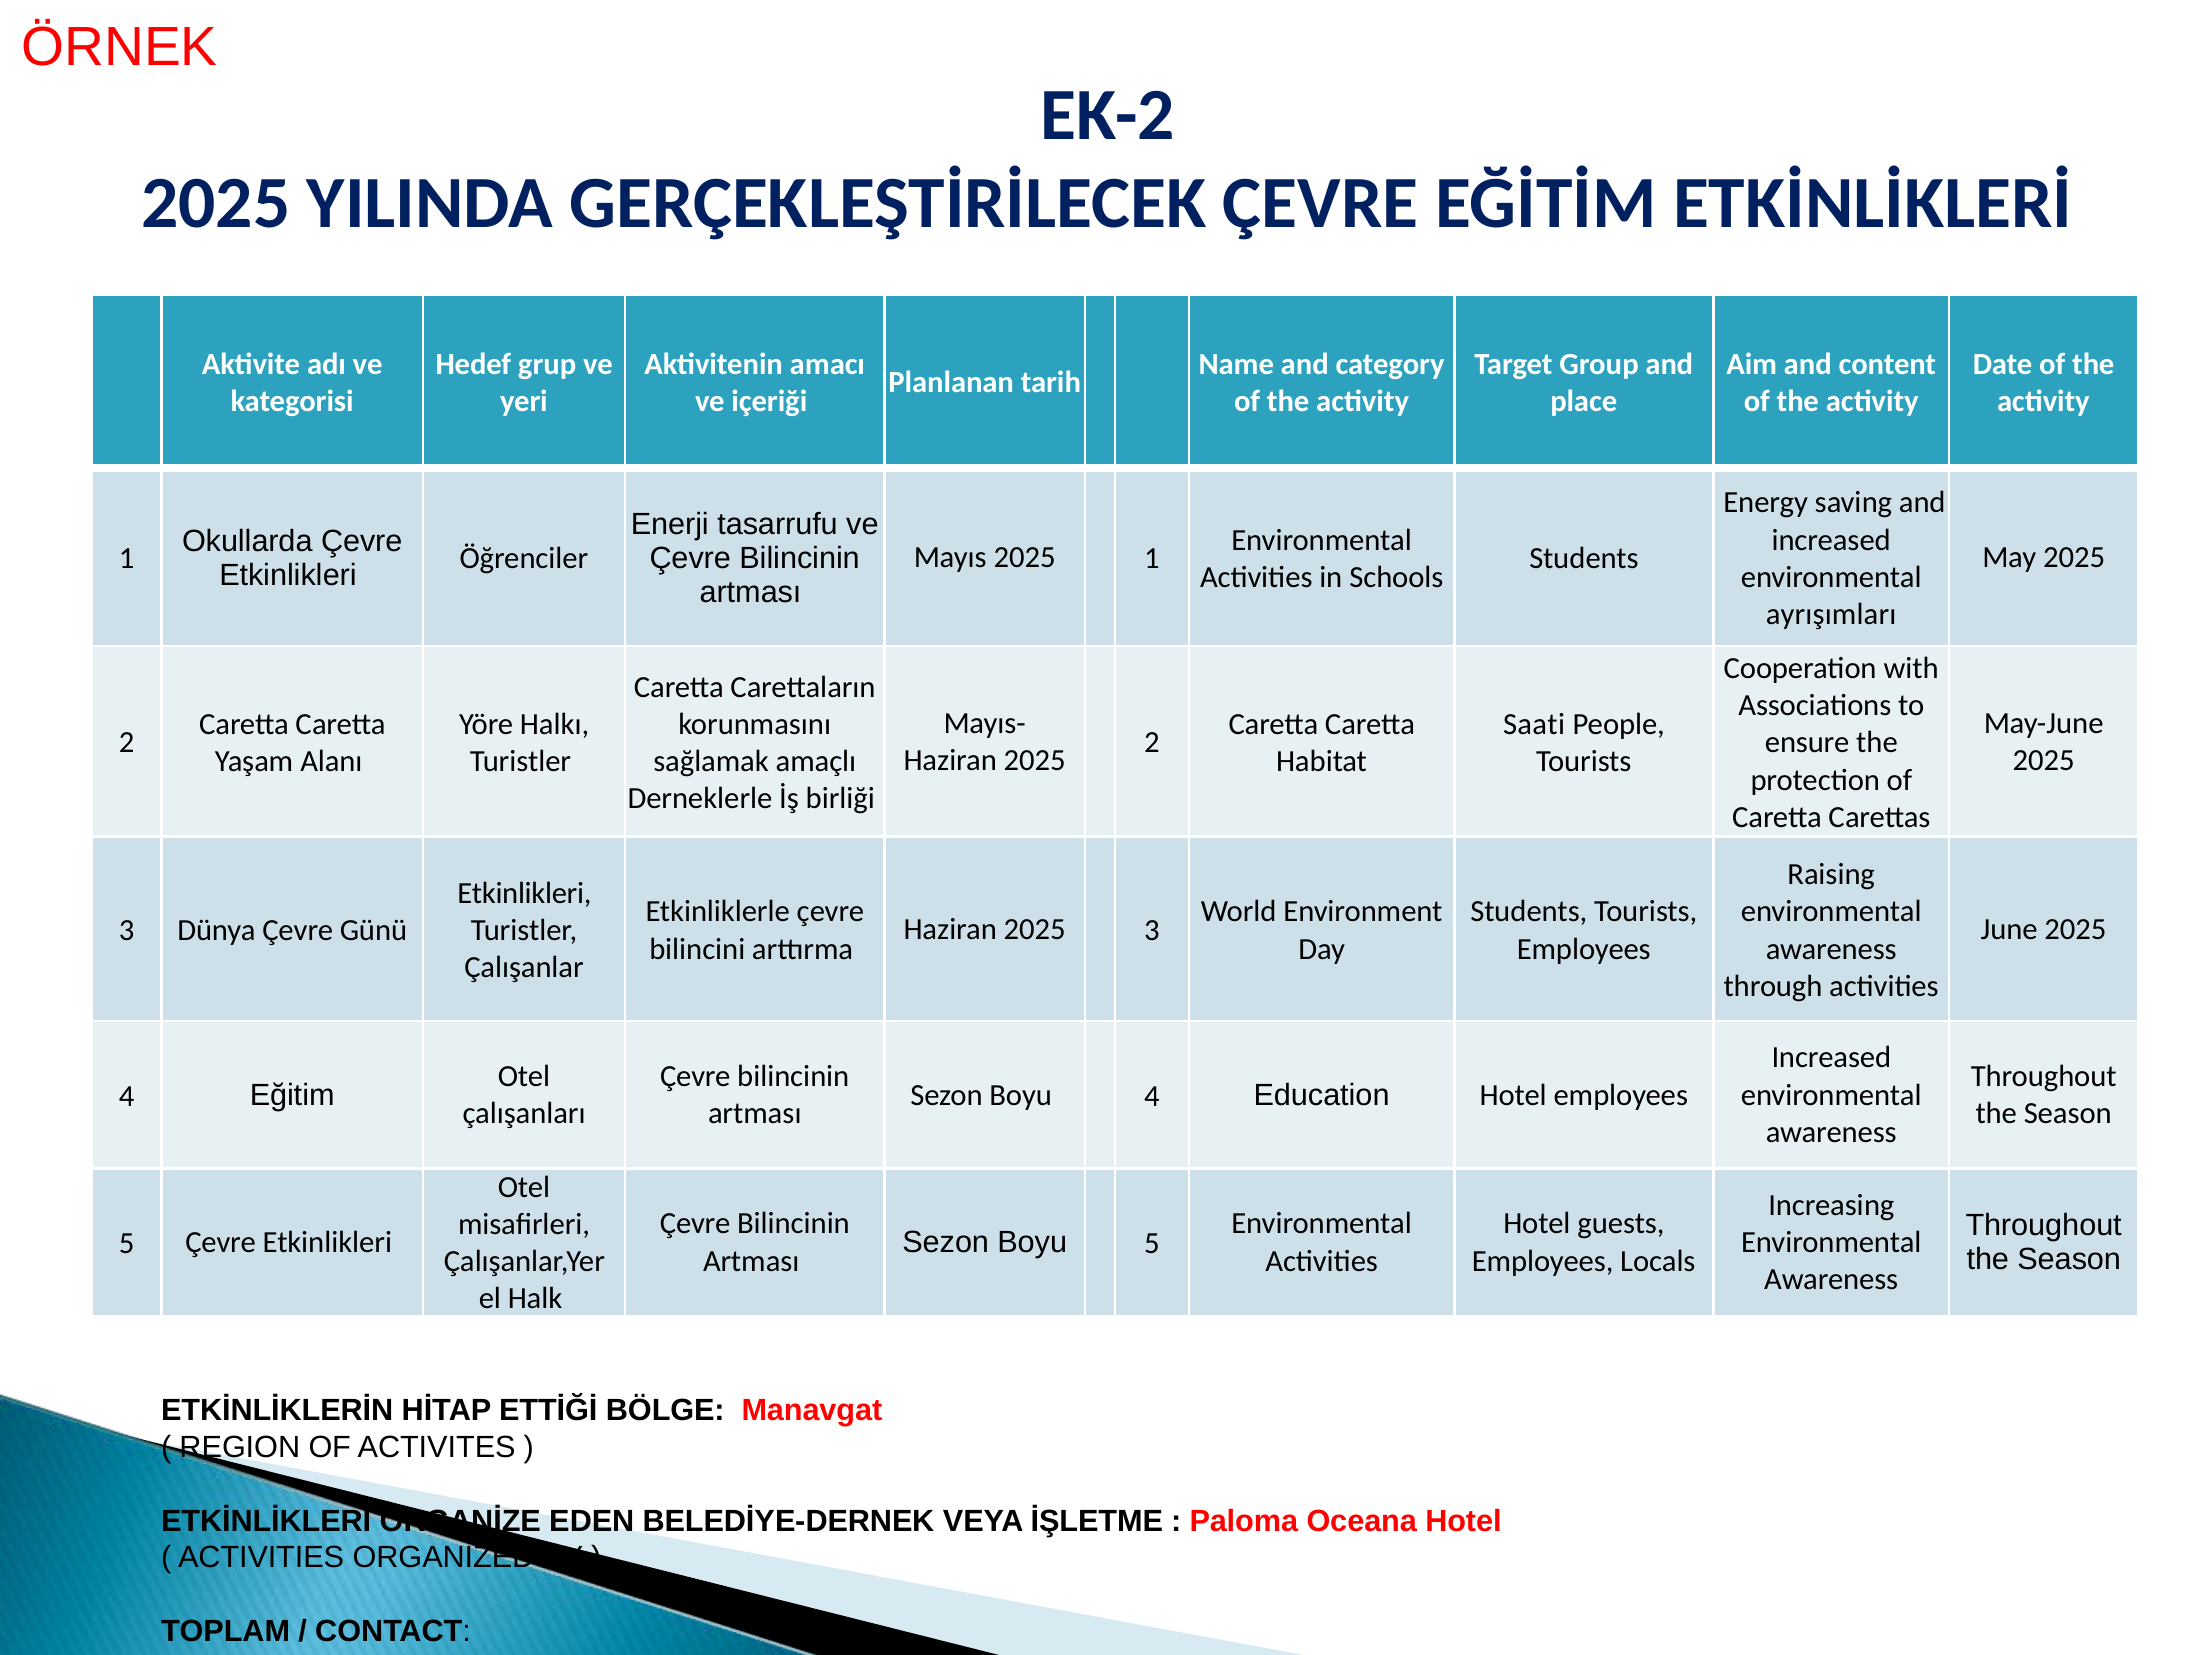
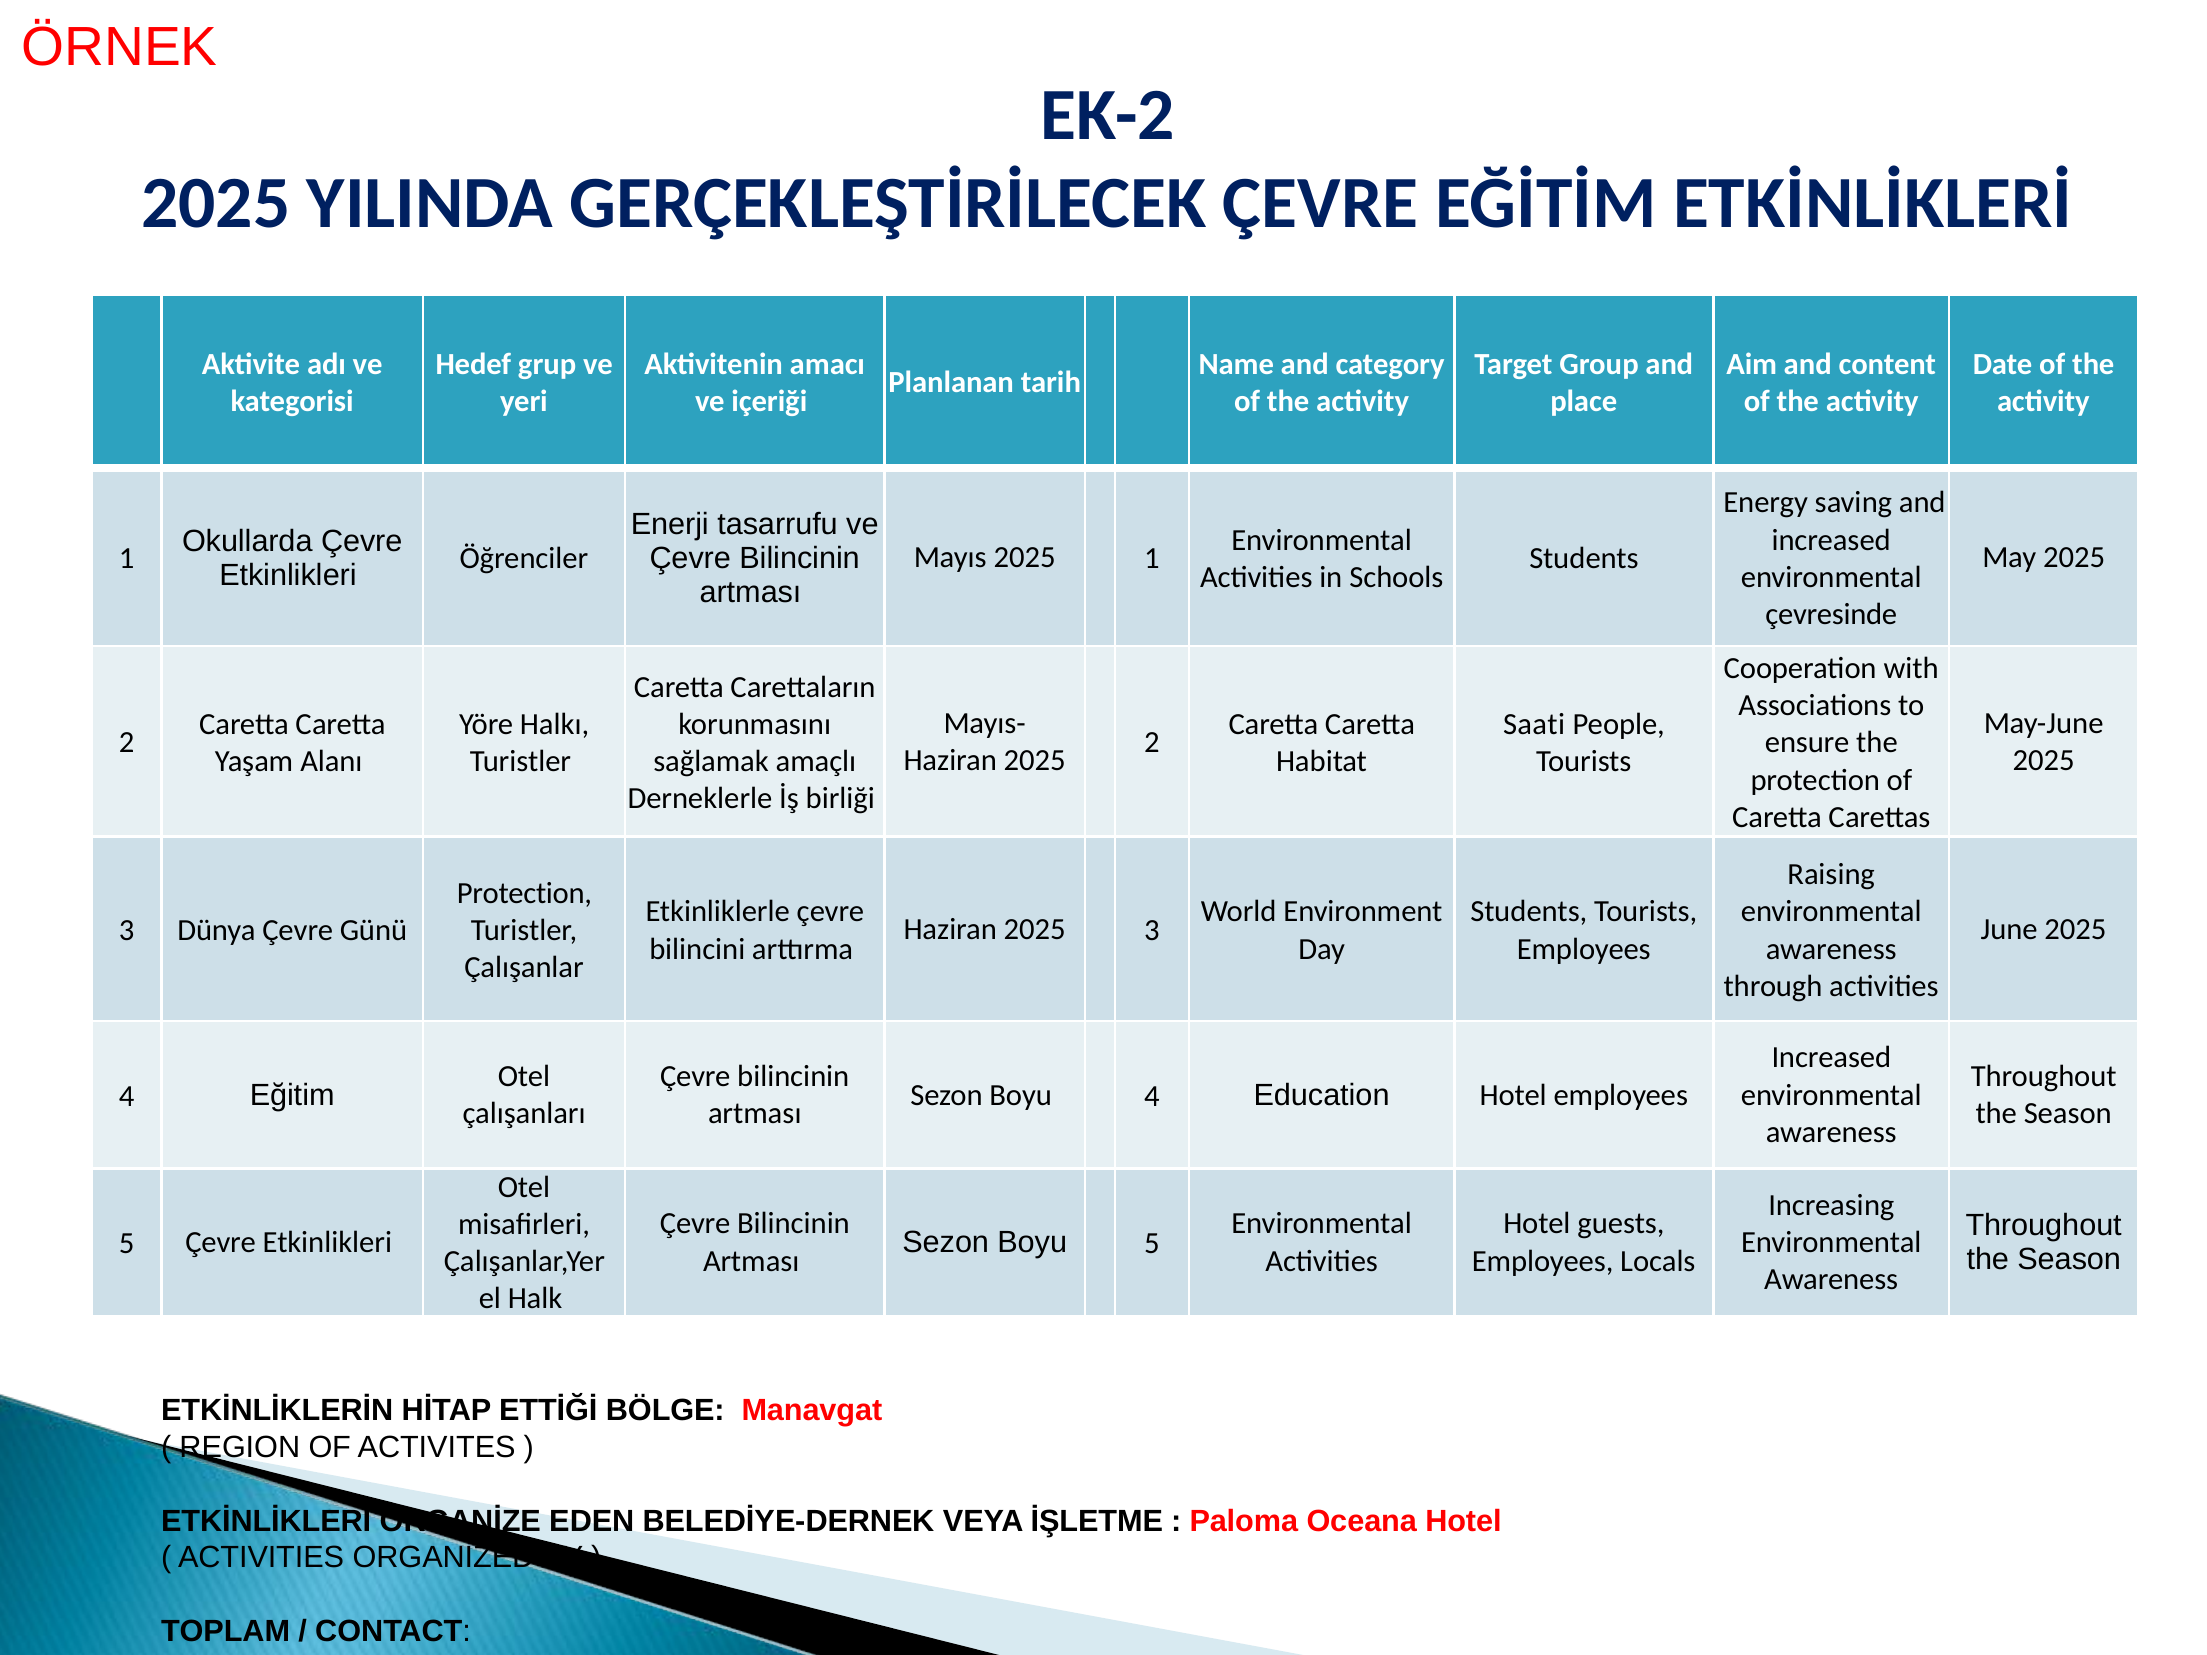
ayrışımları: ayrışımları -> çevresinde
Etkinlikleri at (524, 893): Etkinlikleri -> Protection
